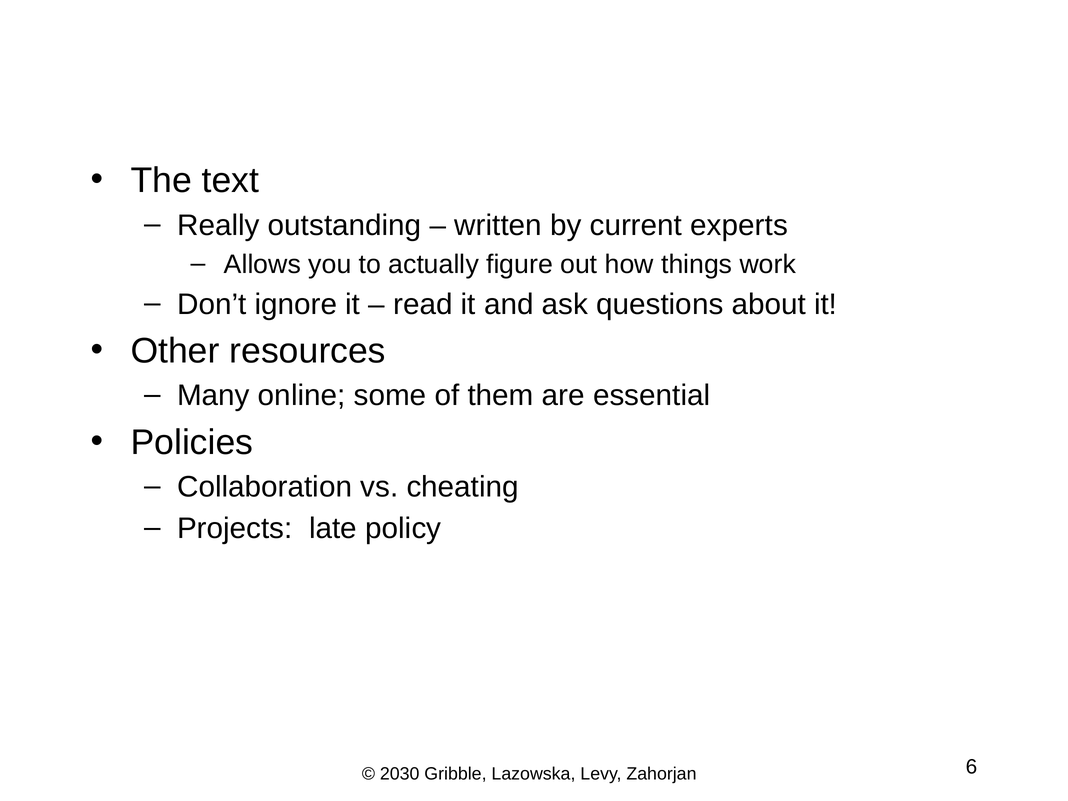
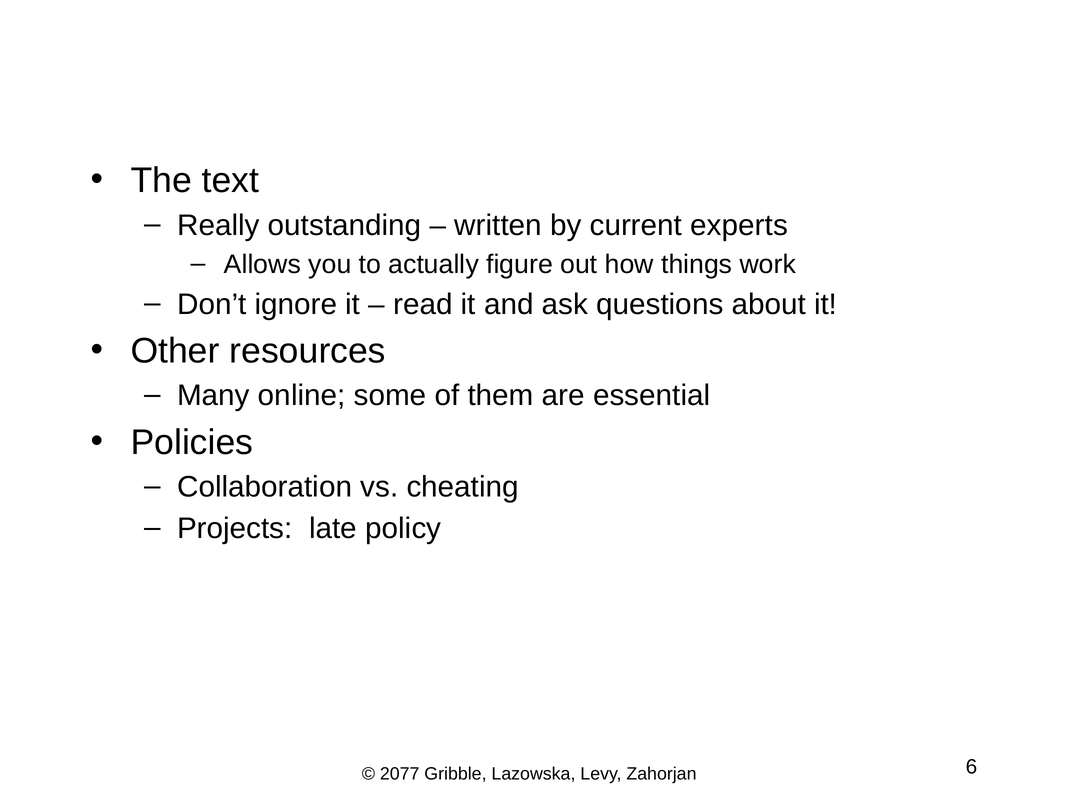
2030: 2030 -> 2077
